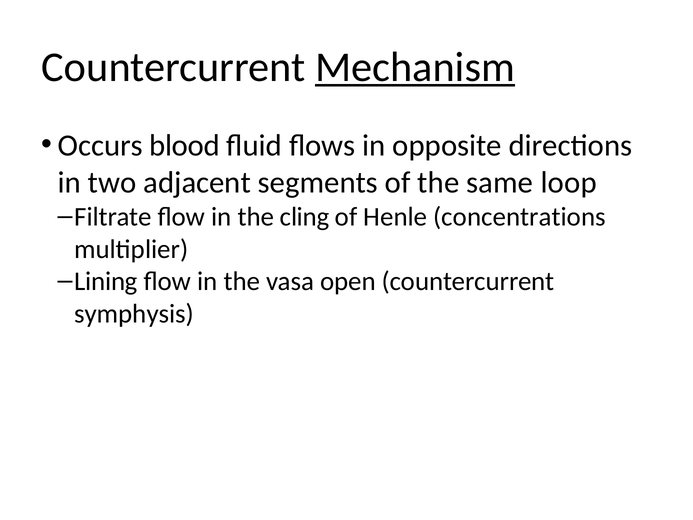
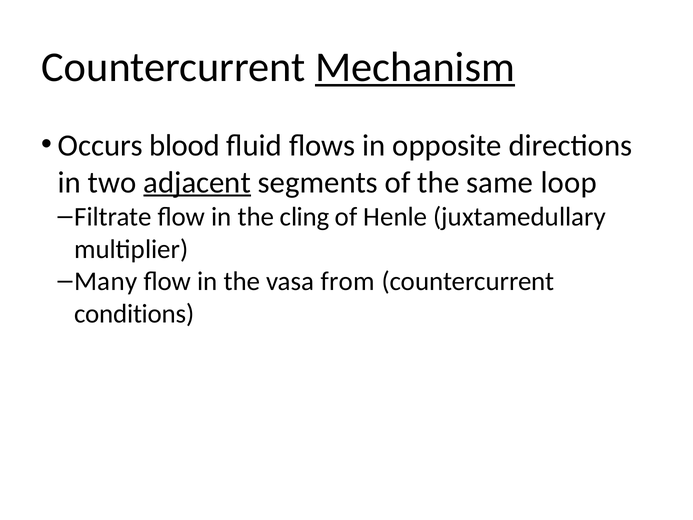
adjacent underline: none -> present
concentrations: concentrations -> juxtamedullary
Lining: Lining -> Many
open: open -> from
symphysis: symphysis -> conditions
